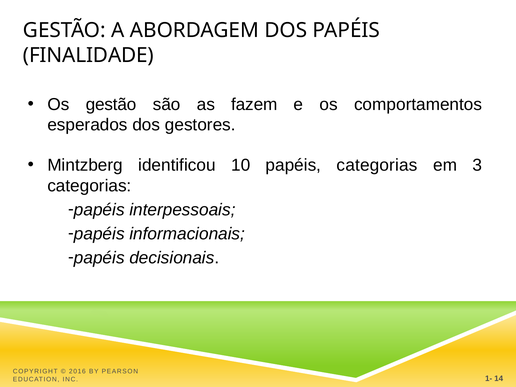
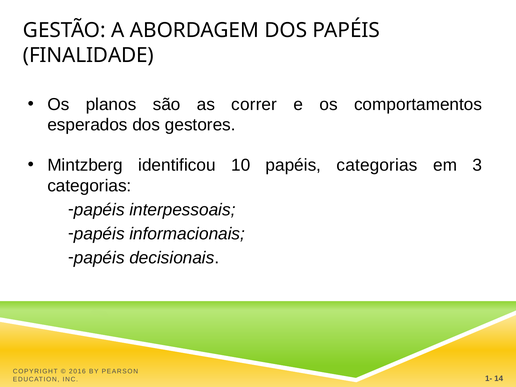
Os gestão: gestão -> planos
fazem: fazem -> correr
